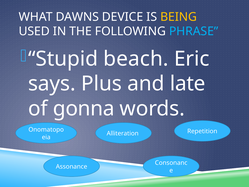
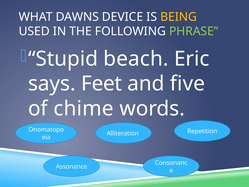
PHRASE colour: light blue -> light green
Plus: Plus -> Feet
late: late -> five
gonna: gonna -> chime
